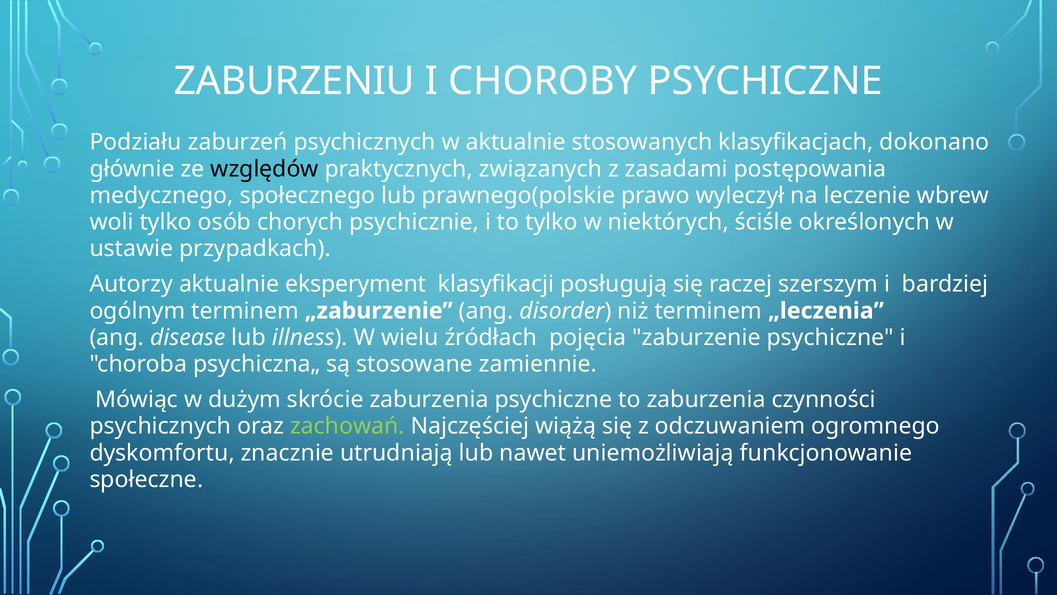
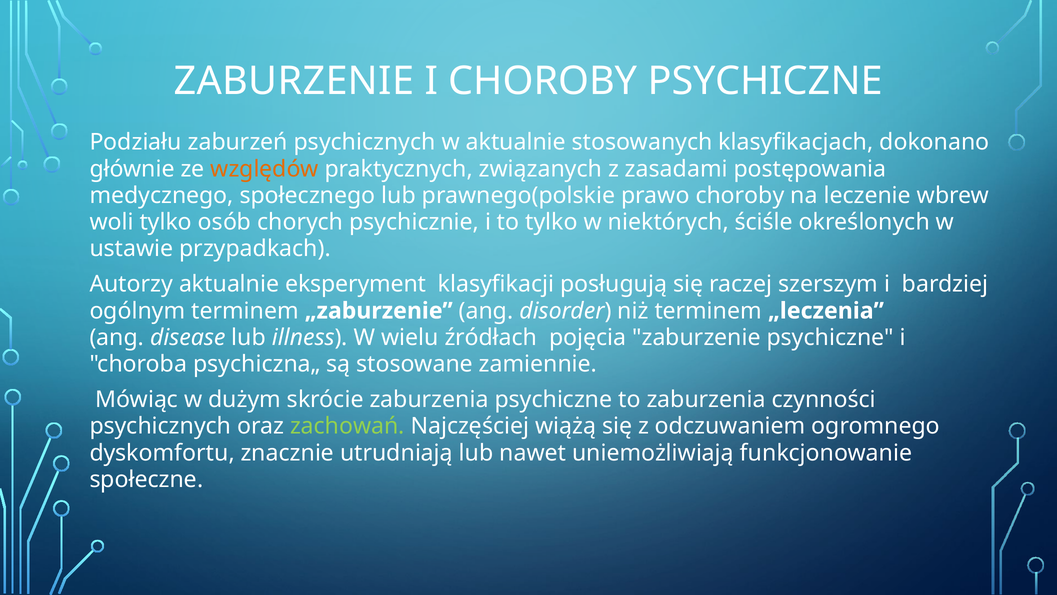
ZABURZENIU at (294, 81): ZABURZENIU -> ZABURZENIE
względów colour: black -> orange
prawo wyleczył: wyleczył -> choroby
